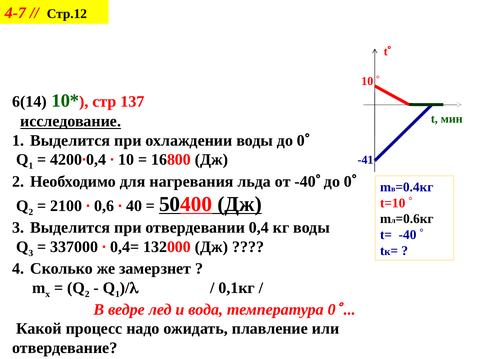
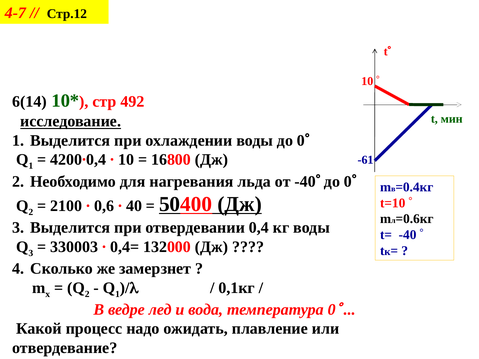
137: 137 -> 492
-41: -41 -> -61
337000: 337000 -> 330003
